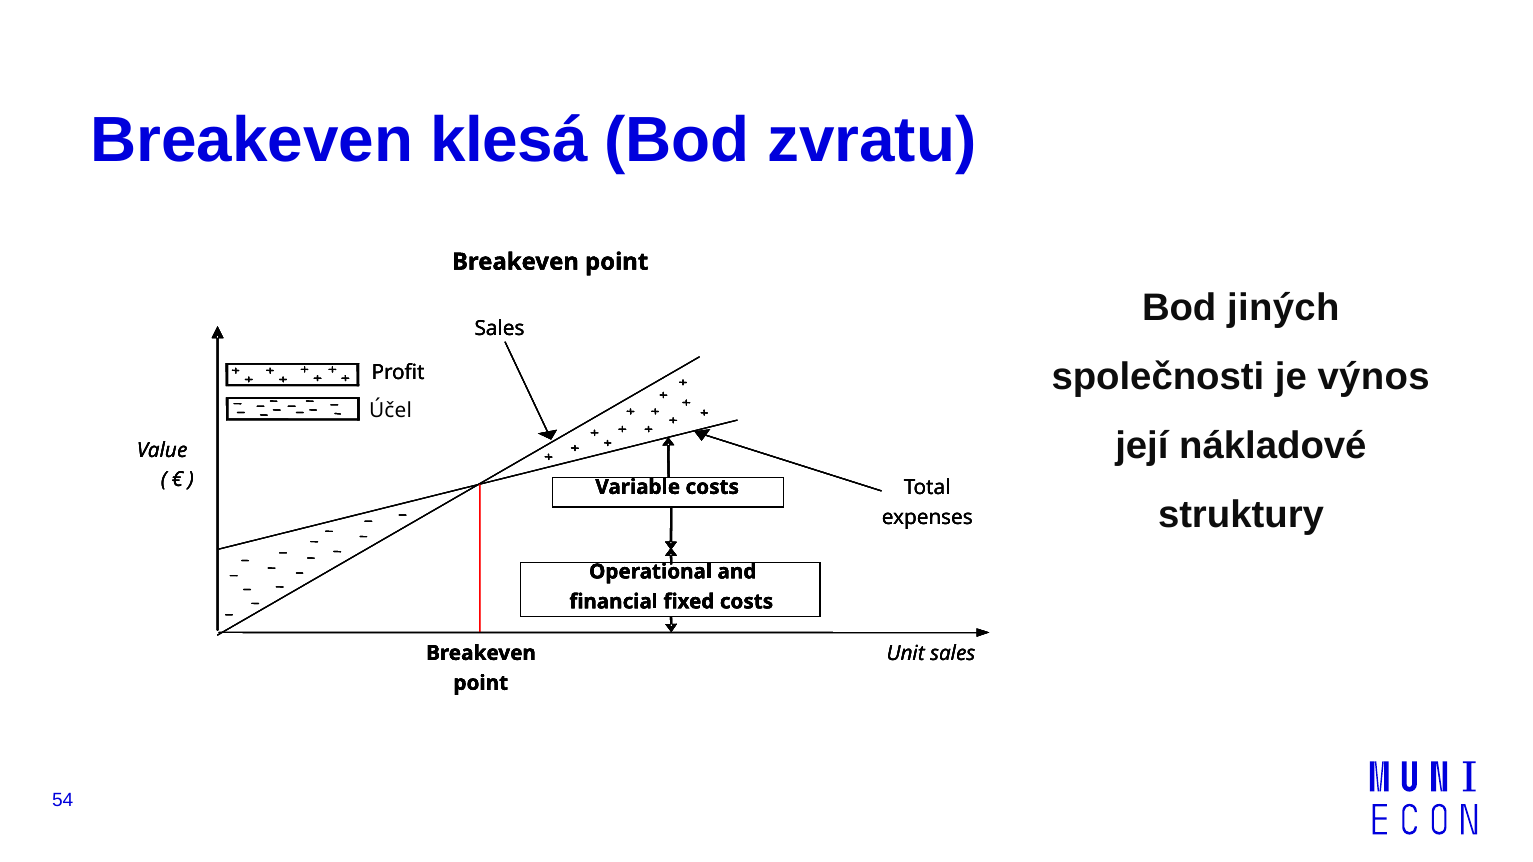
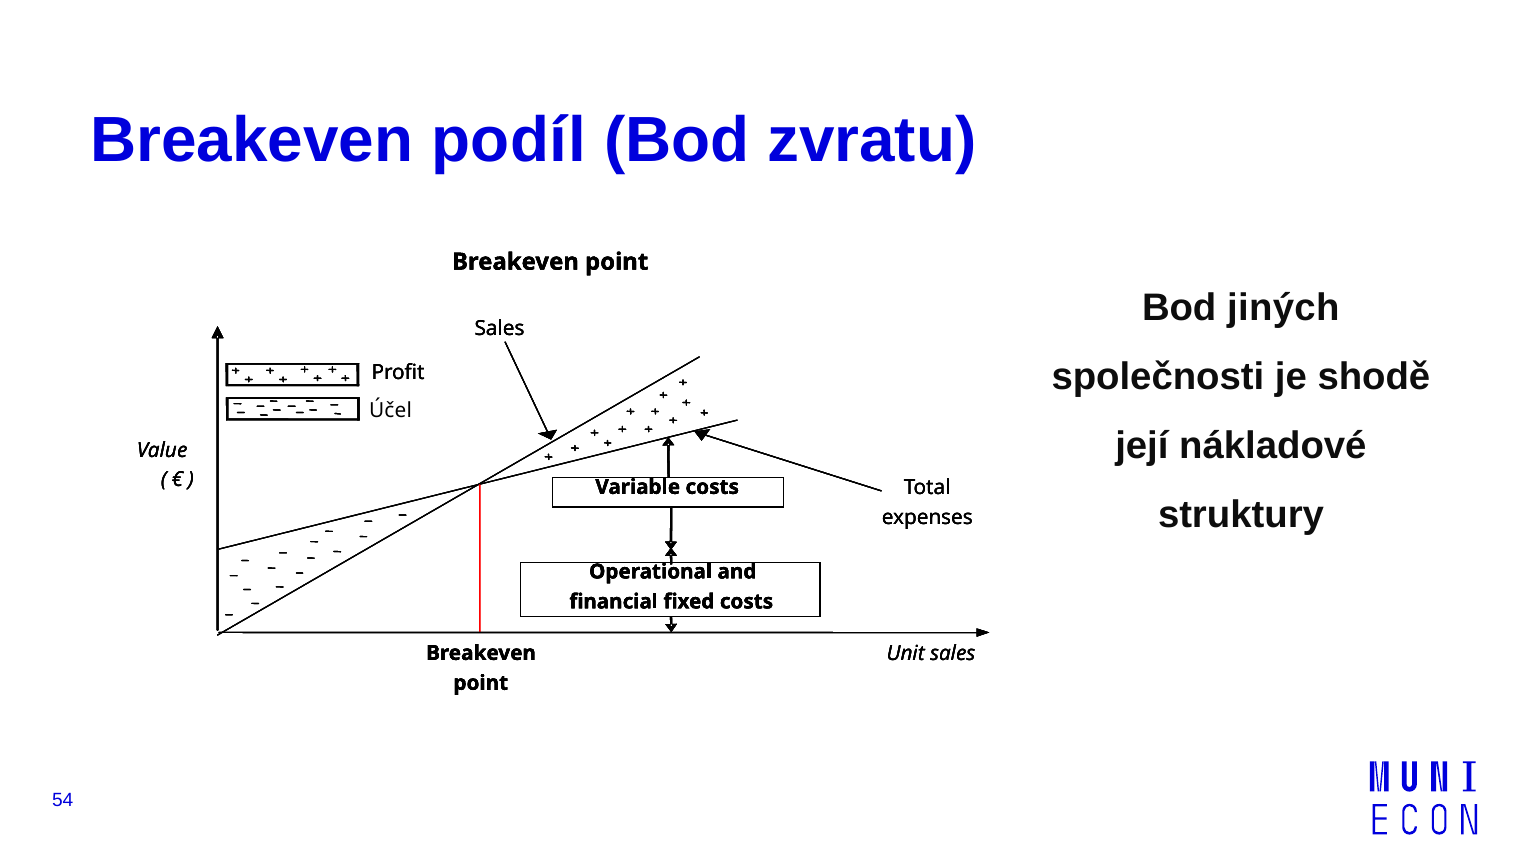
klesá: klesá -> podíl
výnos: výnos -> shodě
